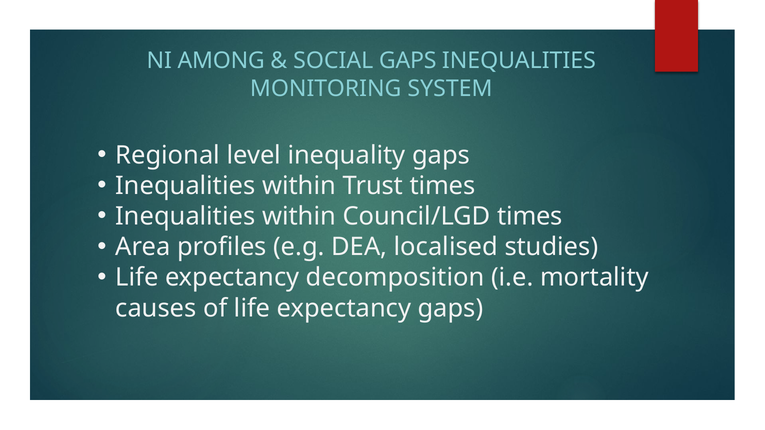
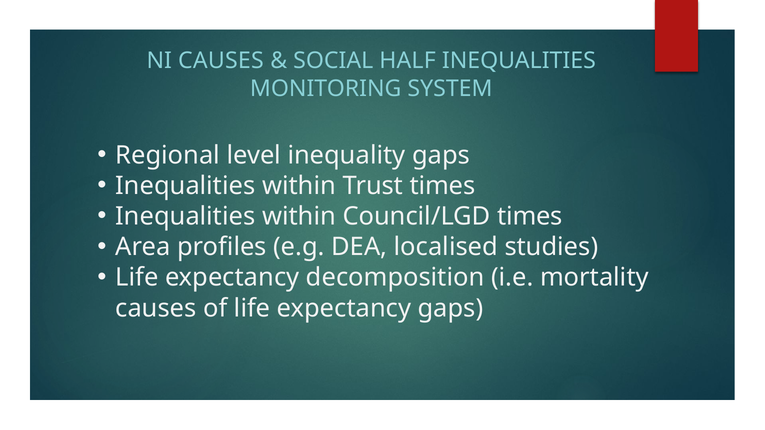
NI AMONG: AMONG -> CAUSES
SOCIAL GAPS: GAPS -> HALF
